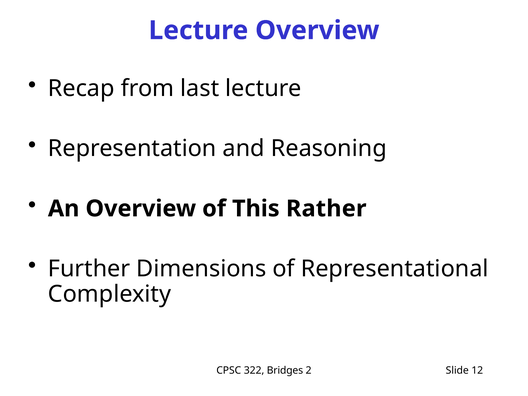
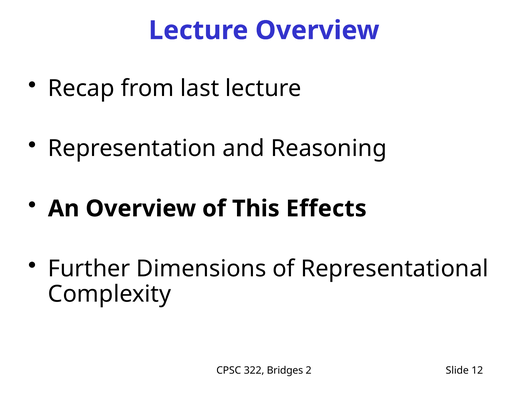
Rather: Rather -> Effects
